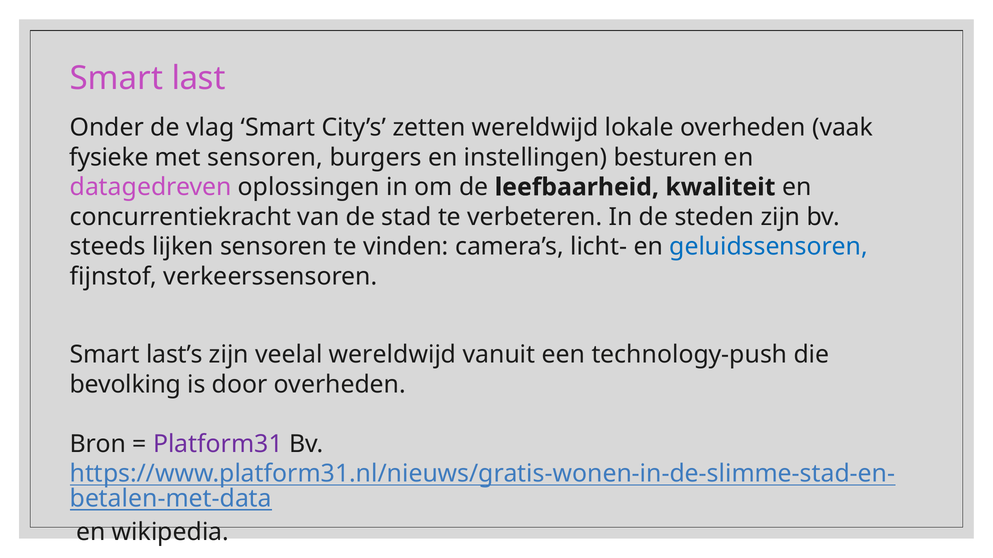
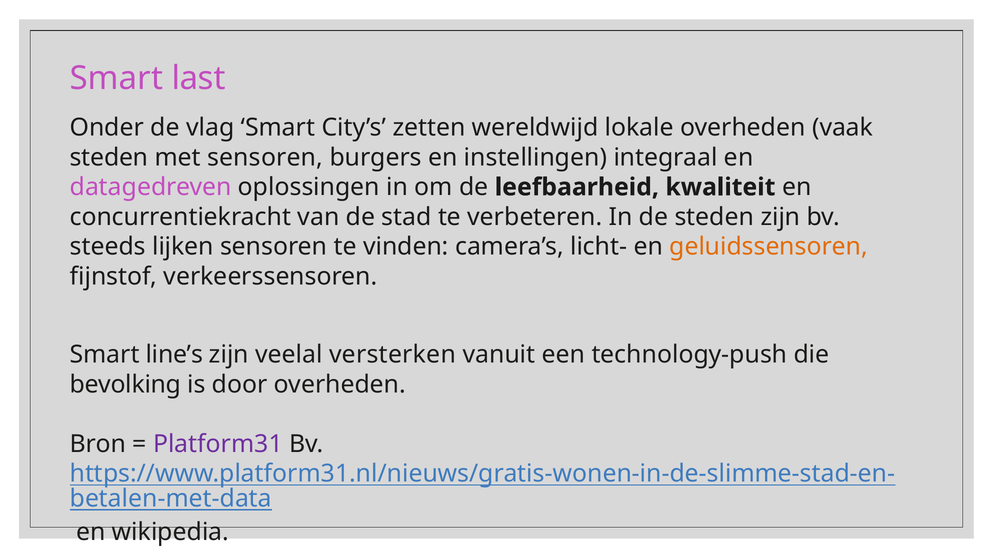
fysieke at (109, 158): fysieke -> steden
besturen: besturen -> integraal
geluidssensoren colour: blue -> orange
last’s: last’s -> line’s
veelal wereldwijd: wereldwijd -> versterken
